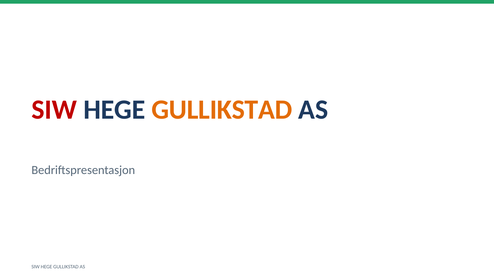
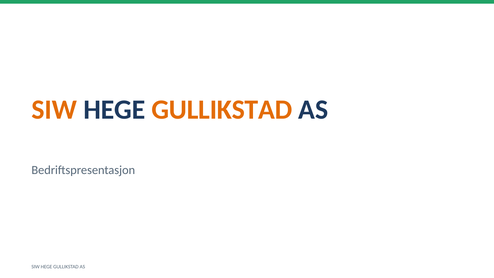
SIW at (54, 110) colour: red -> orange
